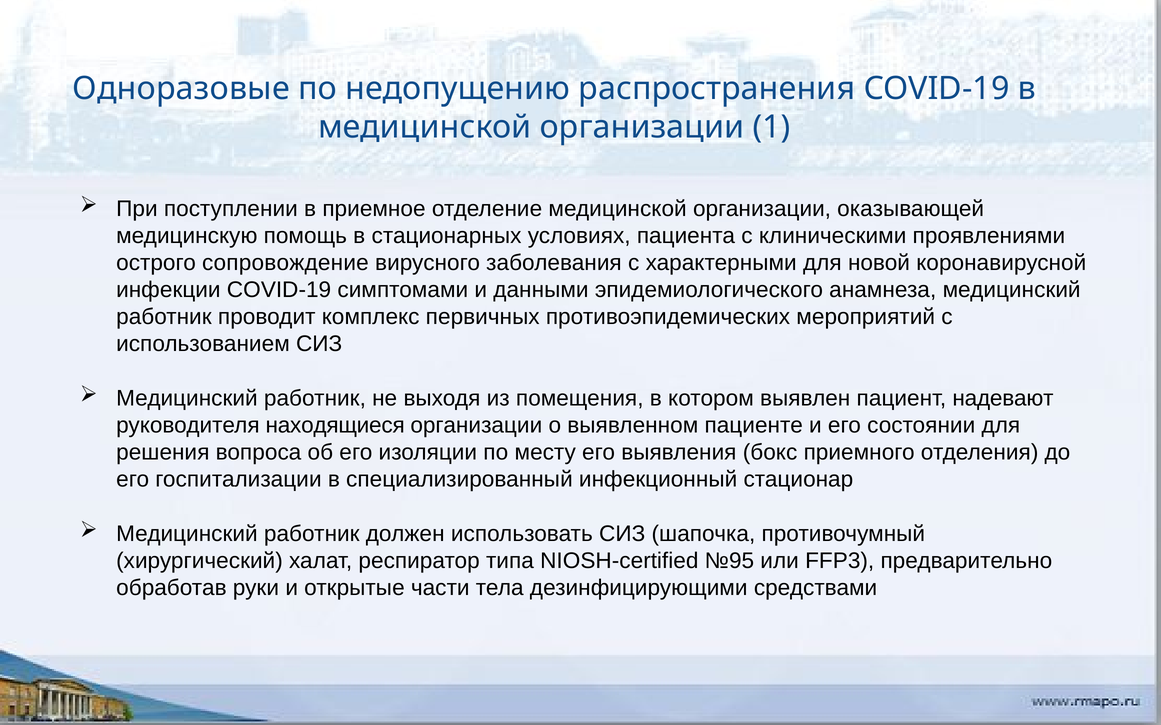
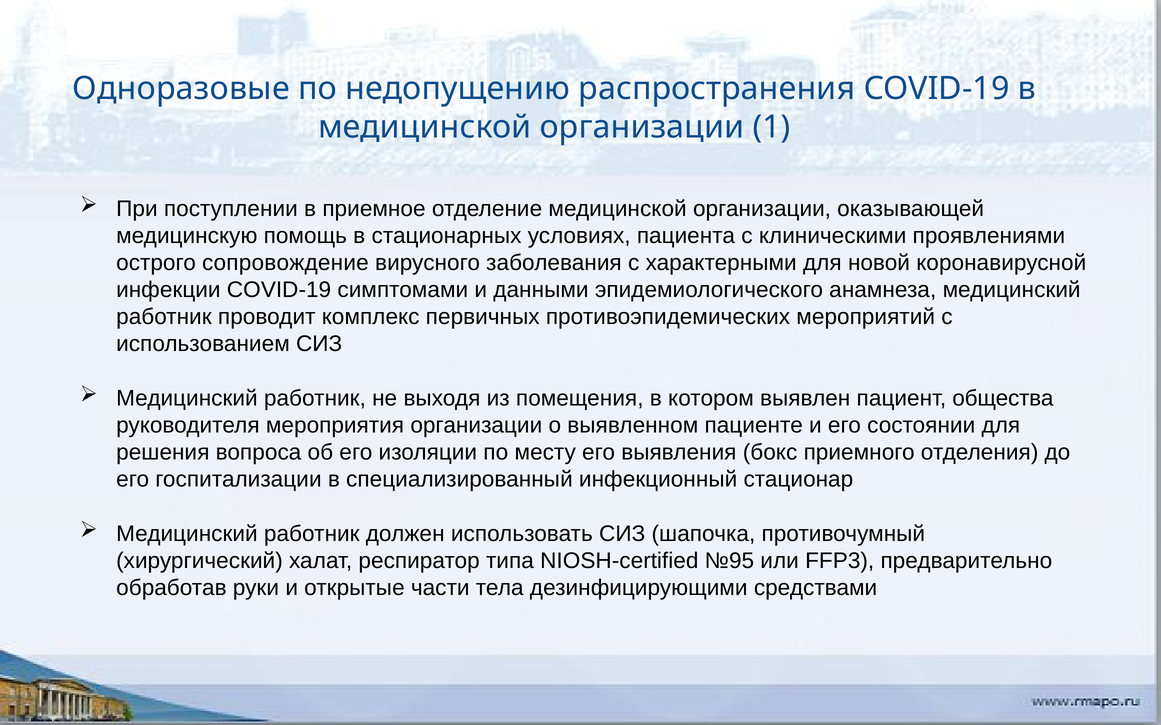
надевают: надевают -> общества
находящиеся: находящиеся -> мероприятия
